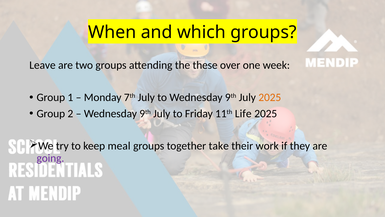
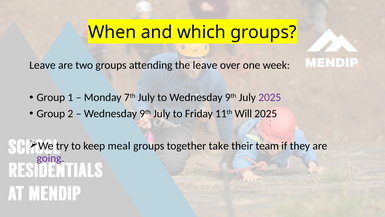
the these: these -> leave
2025 at (270, 97) colour: orange -> purple
Life: Life -> Will
work: work -> team
